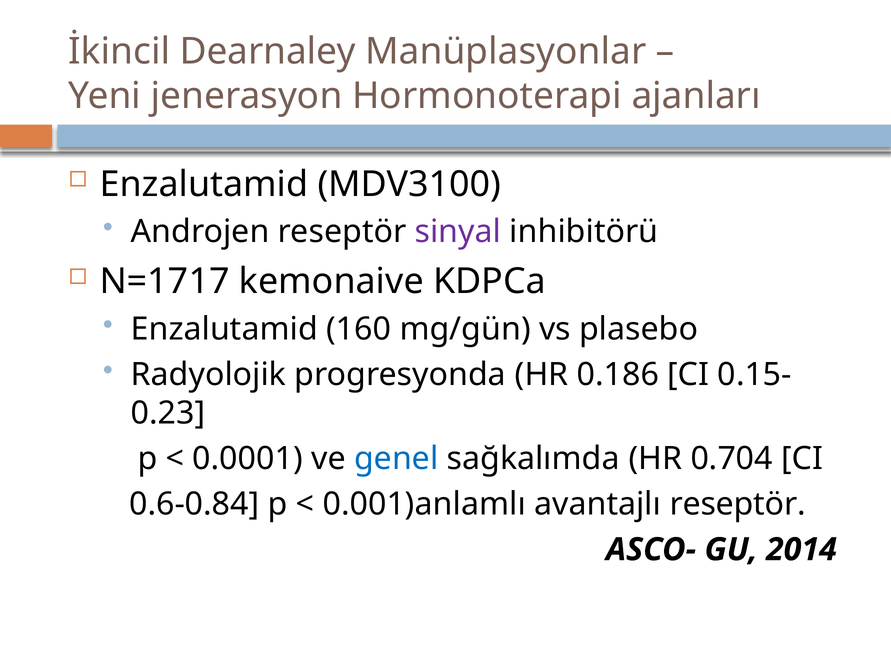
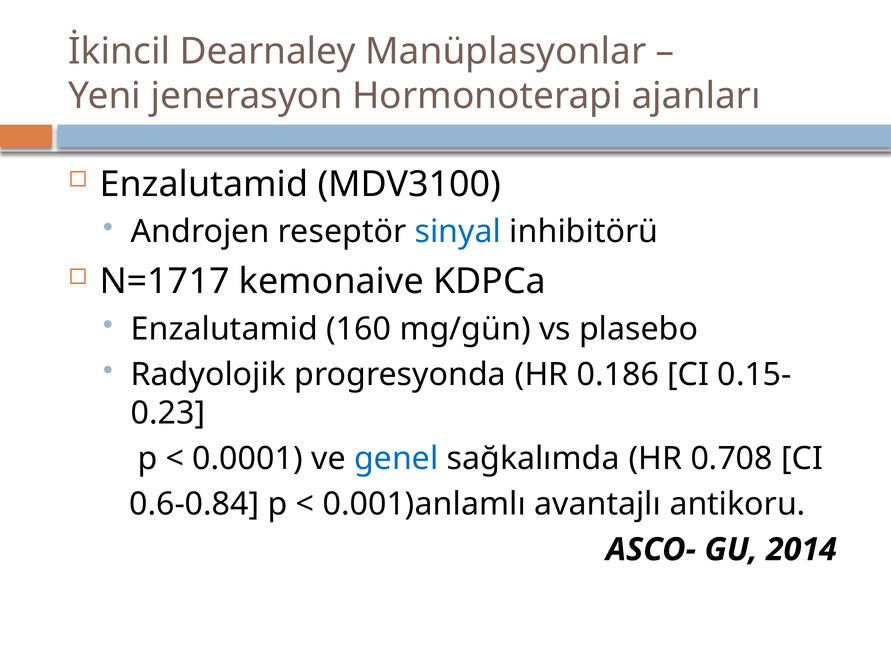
sinyal colour: purple -> blue
0.704: 0.704 -> 0.708
avantajlı reseptör: reseptör -> antikoru
